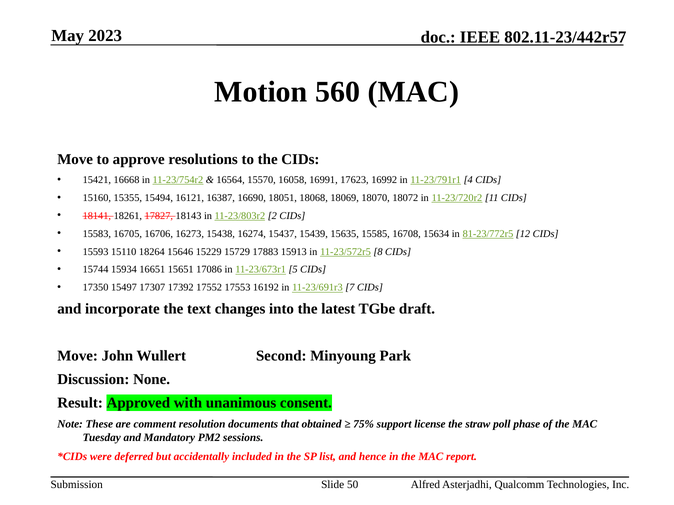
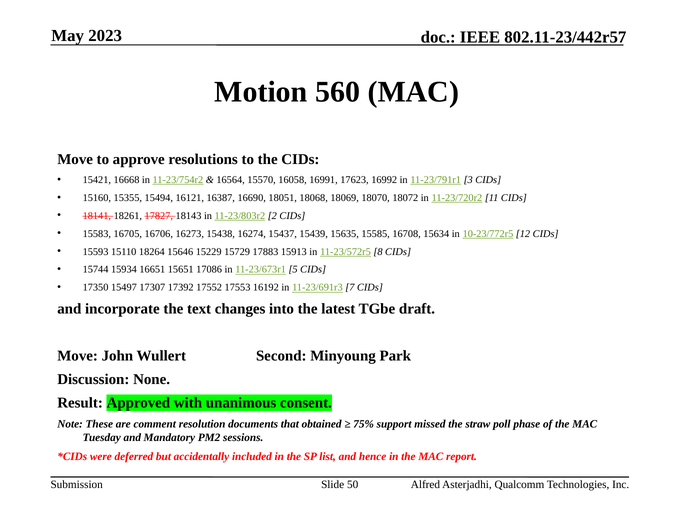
4: 4 -> 3
81-23/772r5: 81-23/772r5 -> 10-23/772r5
license: license -> missed
